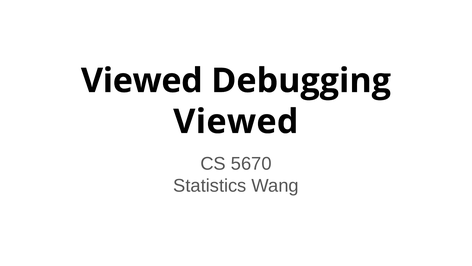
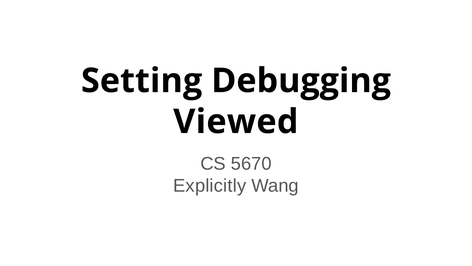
Viewed at (142, 81): Viewed -> Setting
Statistics: Statistics -> Explicitly
